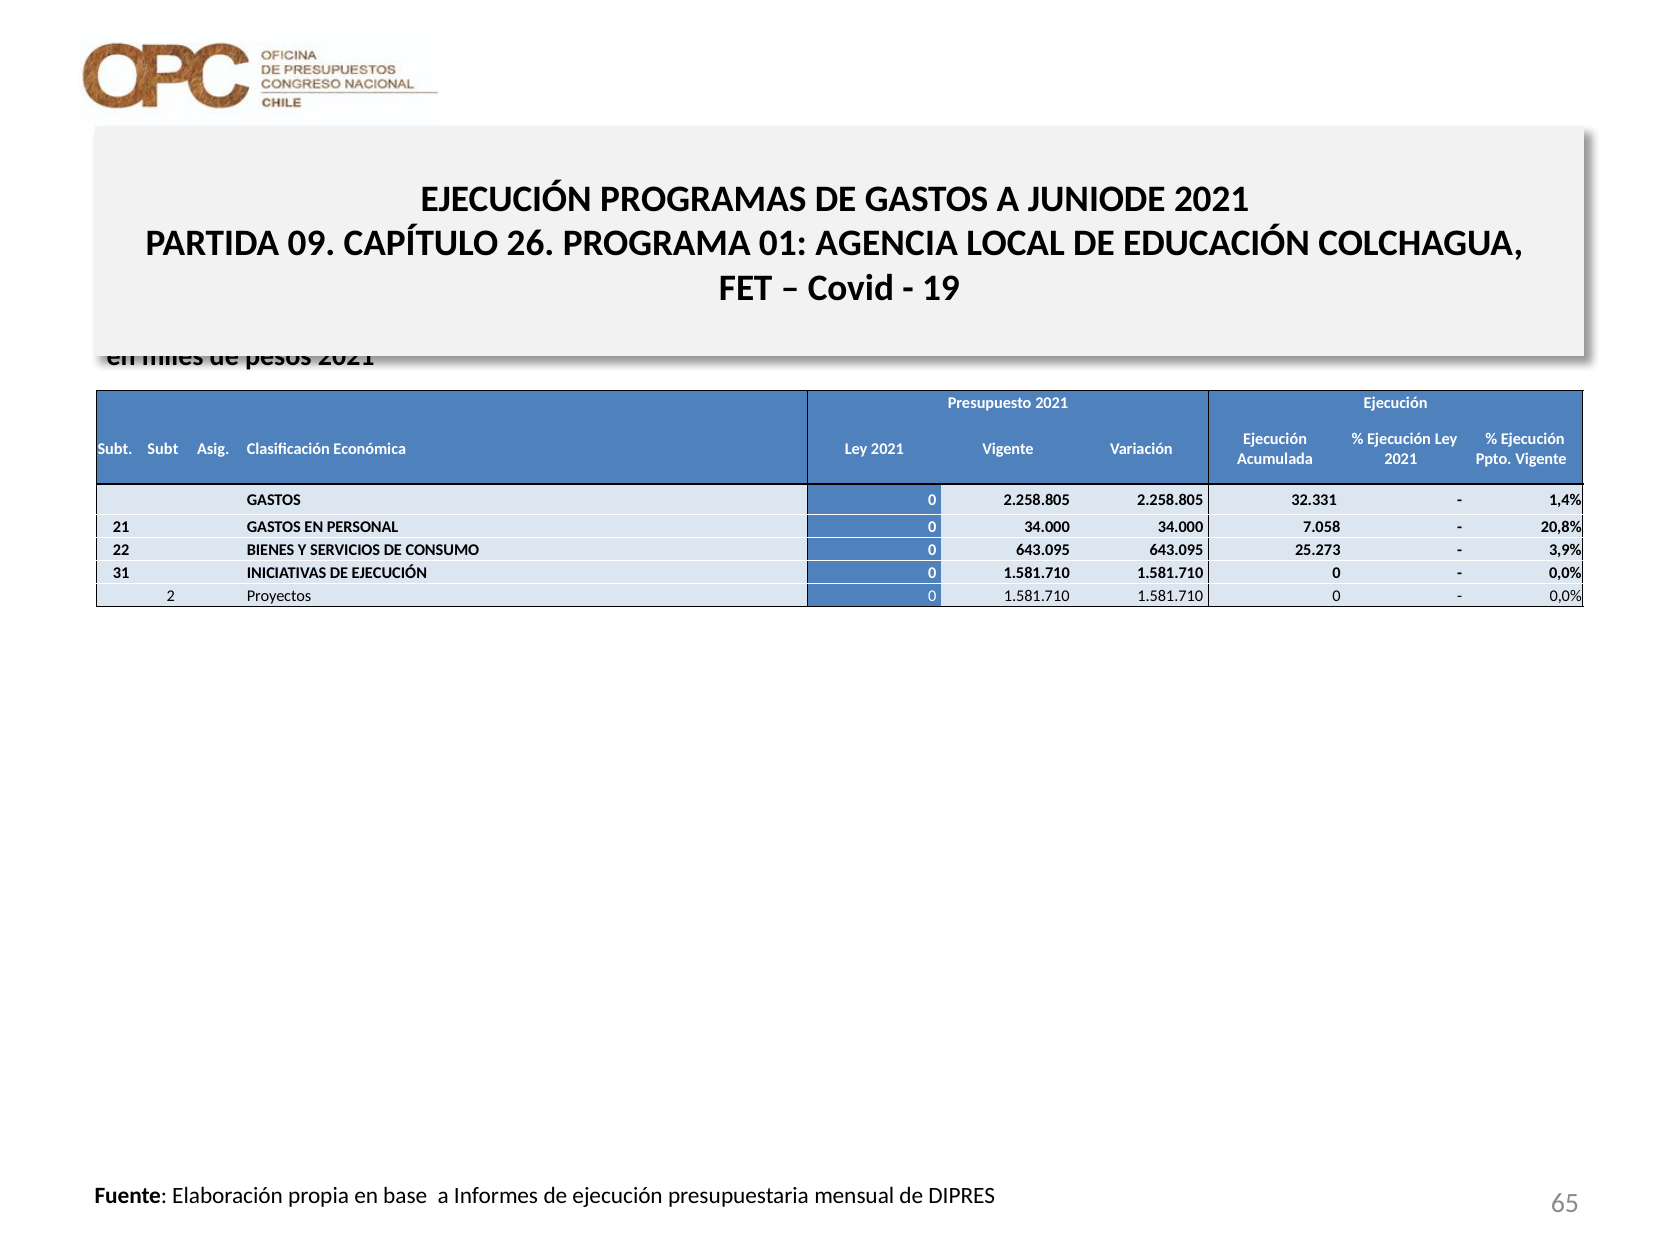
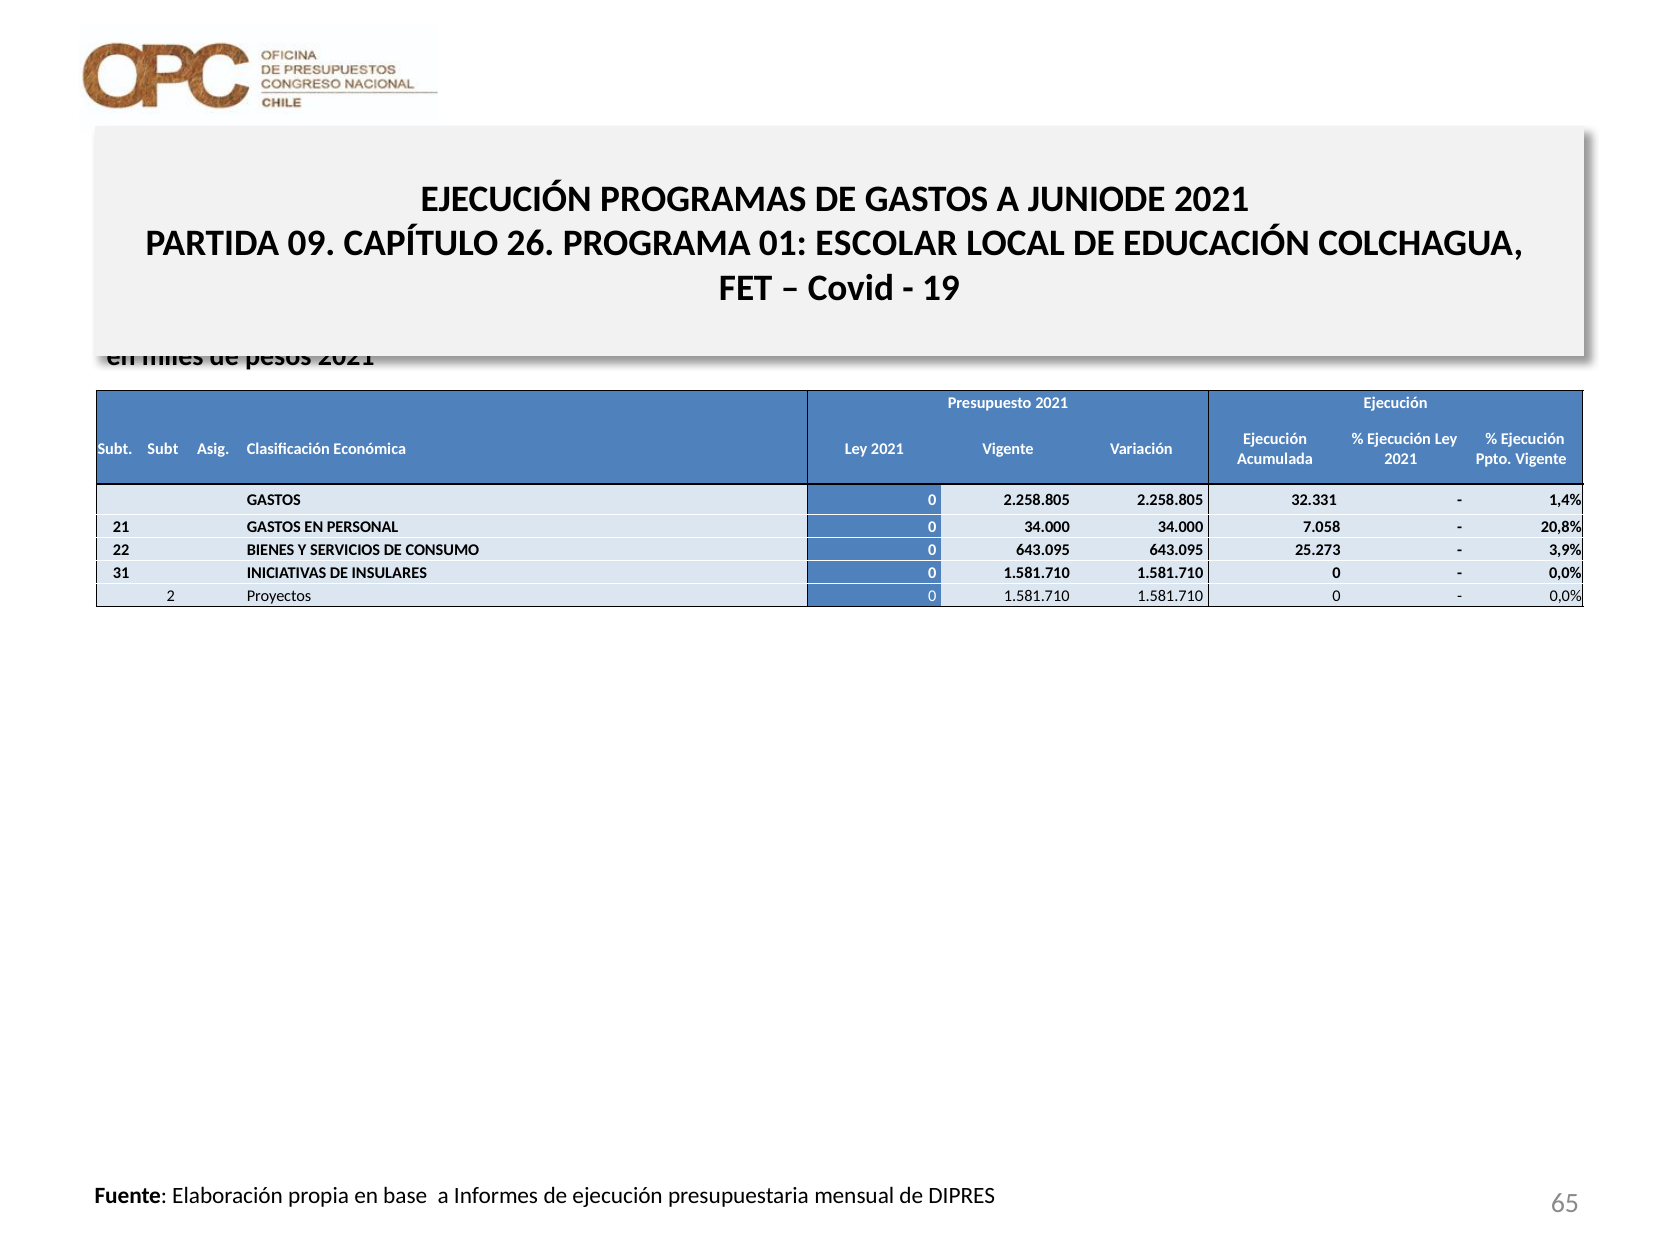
AGENCIA: AGENCIA -> ESCOLAR
INICIATIVAS DE EJECUCIÓN: EJECUCIÓN -> INSULARES
